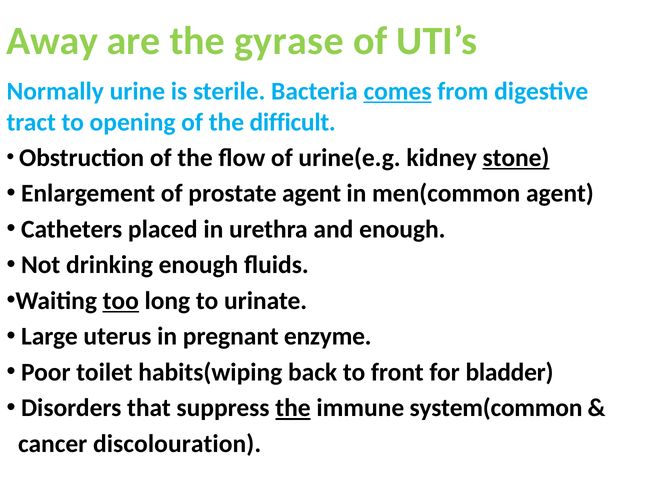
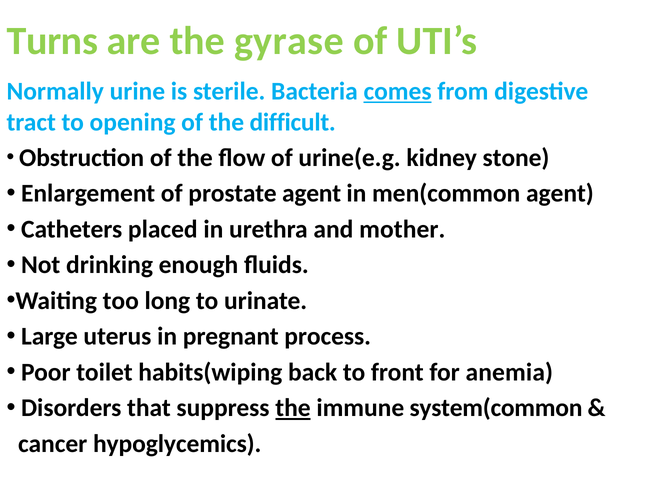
Away: Away -> Turns
stone underline: present -> none
and enough: enough -> mother
too underline: present -> none
enzyme: enzyme -> process
bladder: bladder -> anemia
discolouration: discolouration -> hypoglycemics
